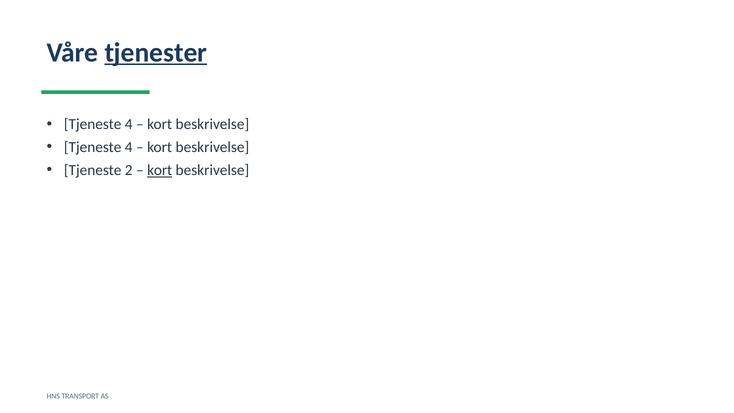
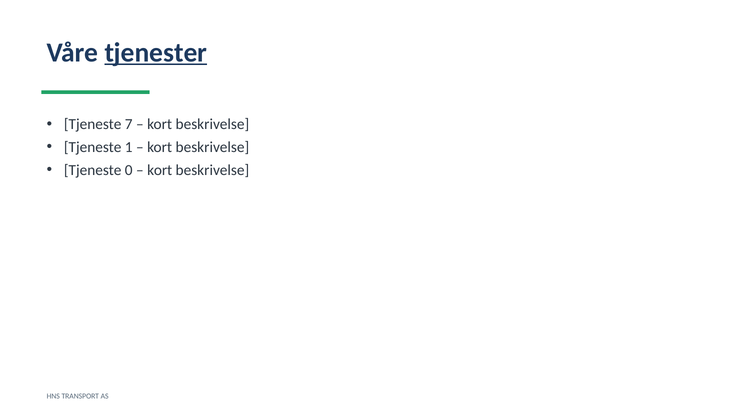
4 at (129, 124): 4 -> 7
4 at (129, 147): 4 -> 1
2: 2 -> 0
kort at (160, 170) underline: present -> none
